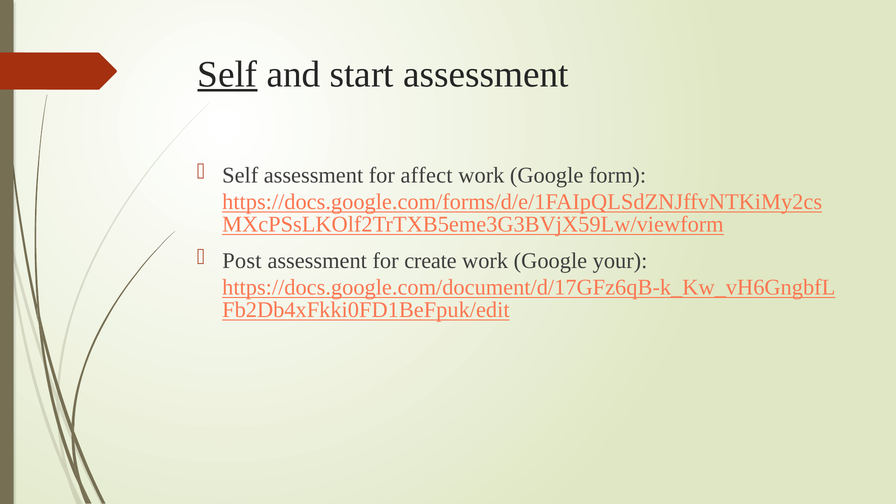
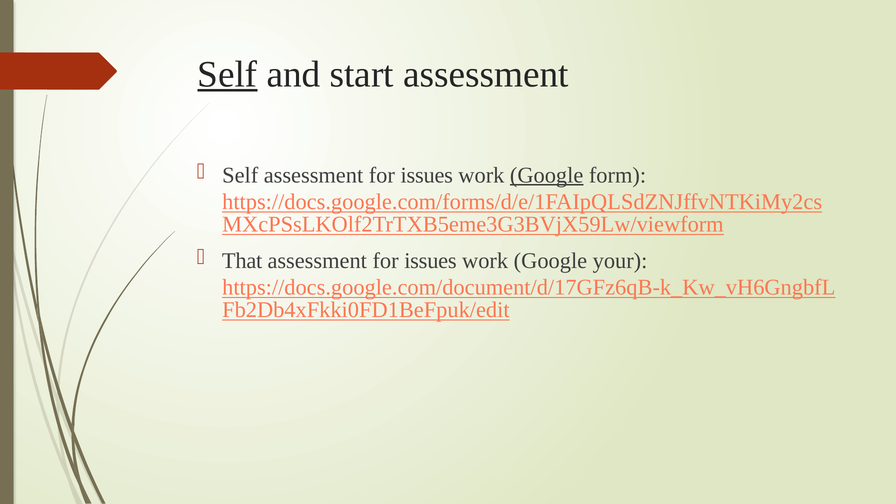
Self assessment for affect: affect -> issues
Google at (547, 175) underline: none -> present
Post: Post -> That
create at (430, 261): create -> issues
